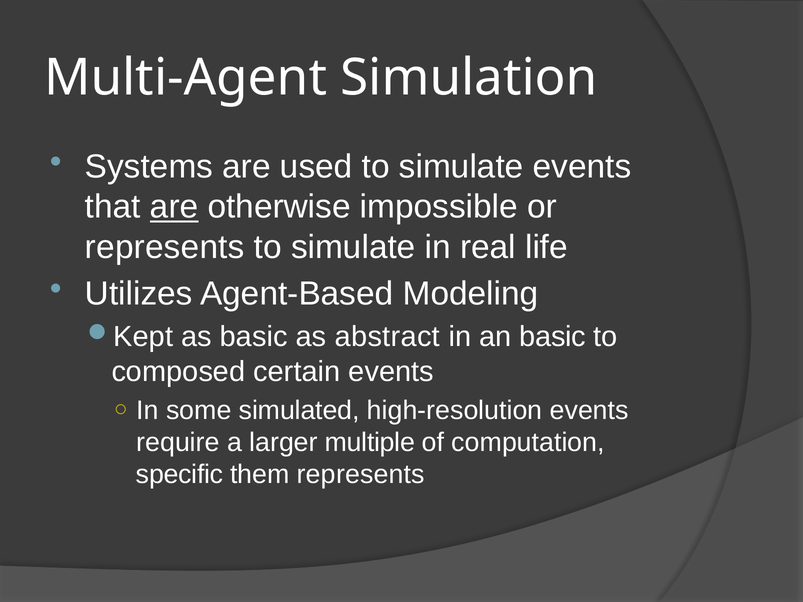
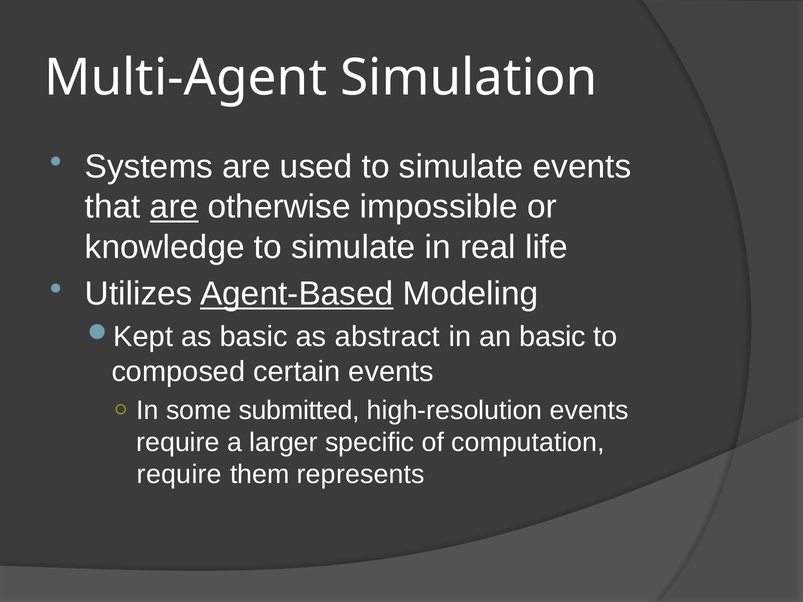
represents at (165, 247): represents -> knowledge
Agent-Based underline: none -> present
simulated: simulated -> submitted
multiple: multiple -> specific
specific at (180, 475): specific -> require
